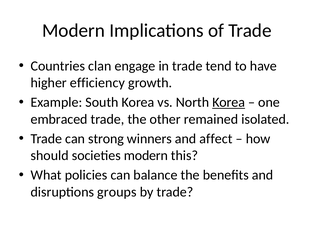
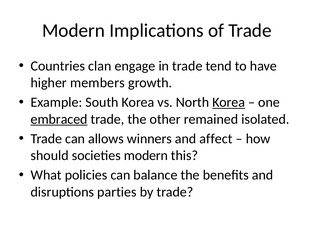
efficiency: efficiency -> members
embraced underline: none -> present
strong: strong -> allows
groups: groups -> parties
